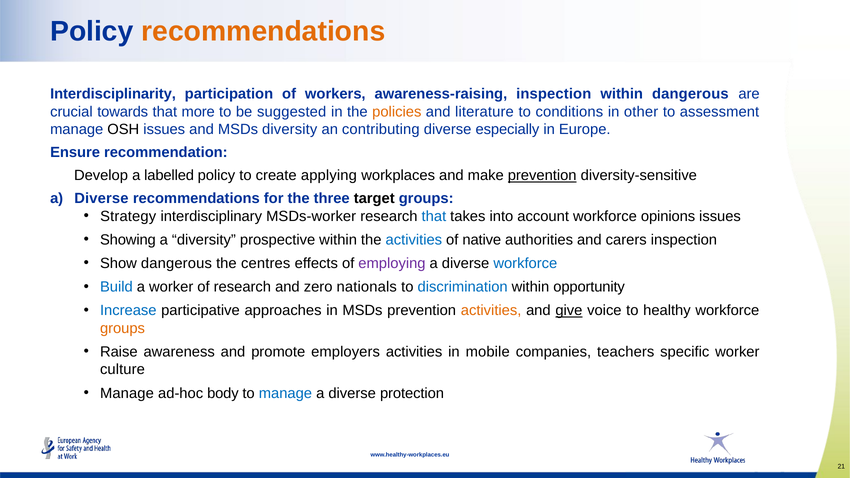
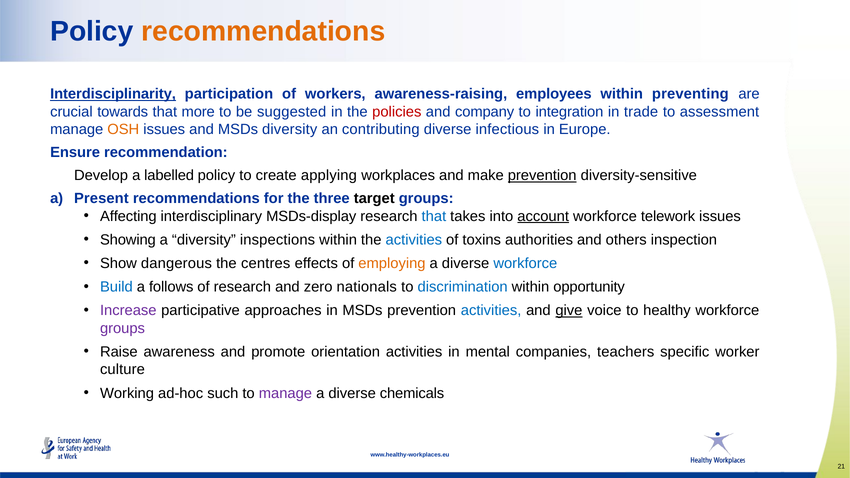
Interdisciplinarity underline: none -> present
awareness-raising inspection: inspection -> employees
within dangerous: dangerous -> preventing
policies colour: orange -> red
literature: literature -> company
conditions: conditions -> integration
other: other -> trade
OSH colour: black -> orange
especially: especially -> infectious
Diverse at (101, 199): Diverse -> Present
Strategy: Strategy -> Affecting
MSDs-worker: MSDs-worker -> MSDs-display
account underline: none -> present
opinions: opinions -> telework
prospective: prospective -> inspections
native: native -> toxins
carers: carers -> others
employing colour: purple -> orange
a worker: worker -> follows
Increase colour: blue -> purple
activities at (491, 311) colour: orange -> blue
groups at (122, 328) colour: orange -> purple
employers: employers -> orientation
mobile: mobile -> mental
Manage at (127, 393): Manage -> Working
body: body -> such
manage at (285, 393) colour: blue -> purple
protection: protection -> chemicals
